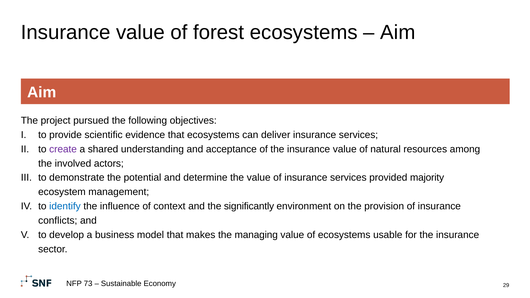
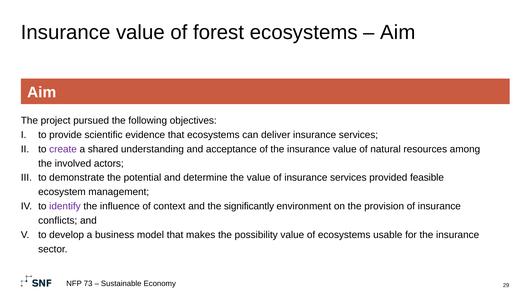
majority: majority -> feasible
identify colour: blue -> purple
managing: managing -> possibility
